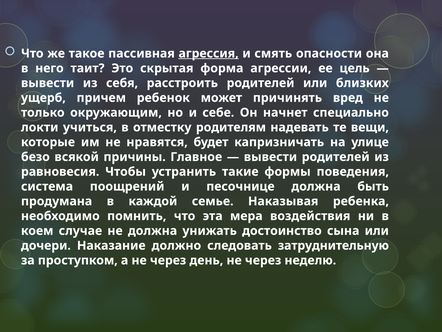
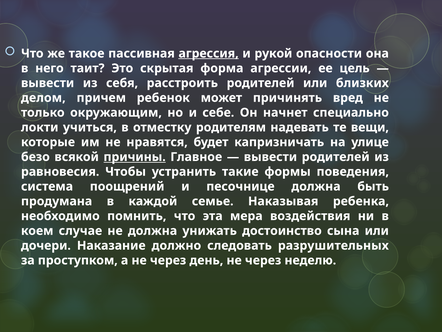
смять: смять -> рукой
ущерб: ущерб -> делом
причины underline: none -> present
затруднительную: затруднительную -> разрушительных
